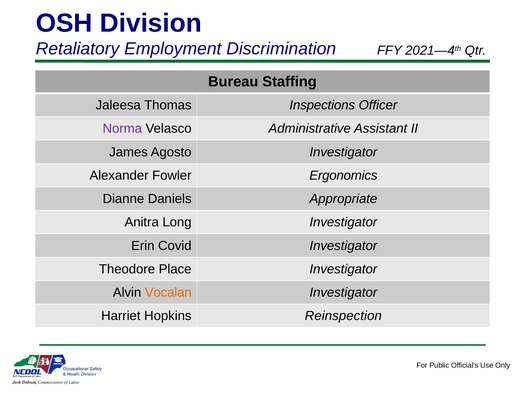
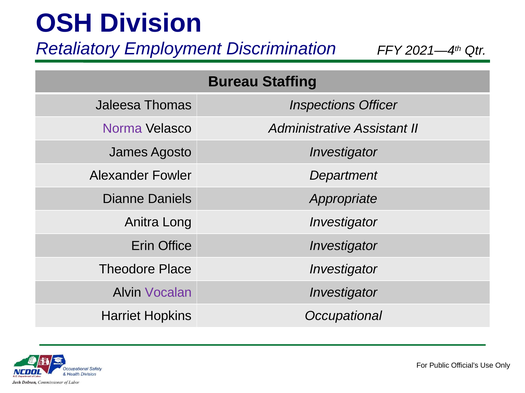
Ergonomics: Ergonomics -> Department
Covid: Covid -> Office
Vocalan colour: orange -> purple
Reinspection: Reinspection -> Occupational
